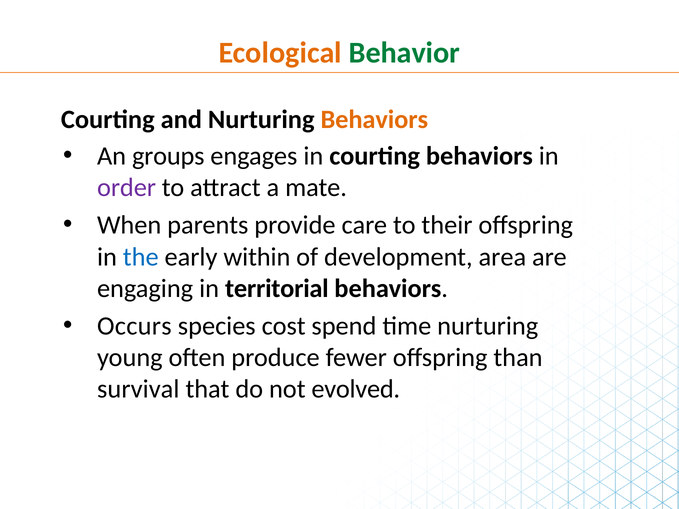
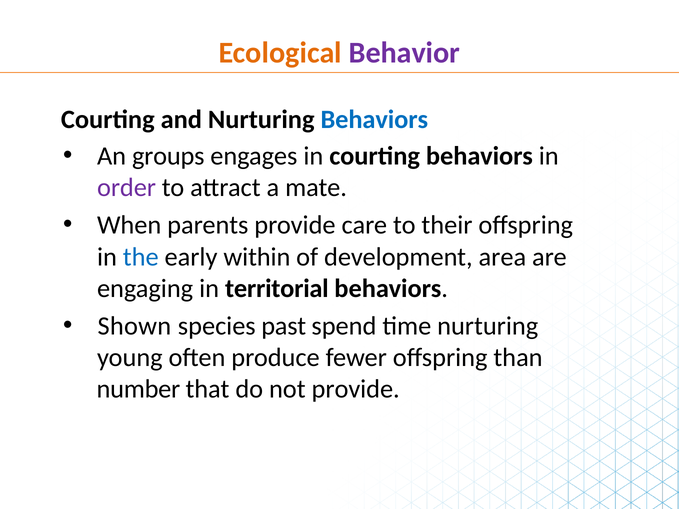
Behavior colour: green -> purple
Behaviors at (374, 120) colour: orange -> blue
Occurs: Occurs -> Shown
cost: cost -> past
survival: survival -> number
not evolved: evolved -> provide
